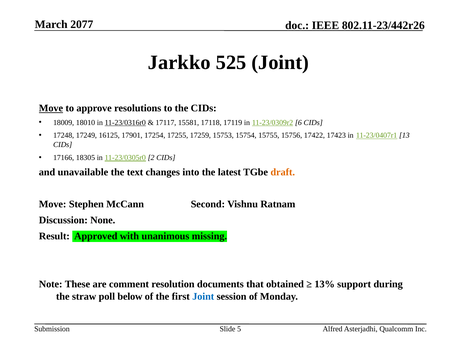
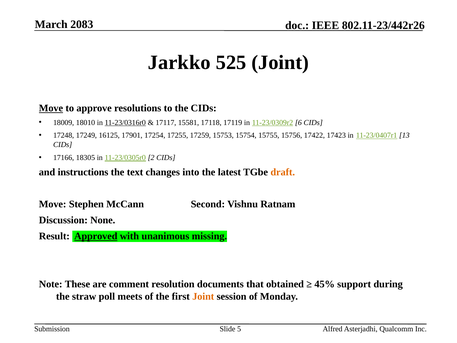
2077: 2077 -> 2083
unavailable: unavailable -> instructions
Approved underline: none -> present
13%: 13% -> 45%
below: below -> meets
Joint at (203, 296) colour: blue -> orange
